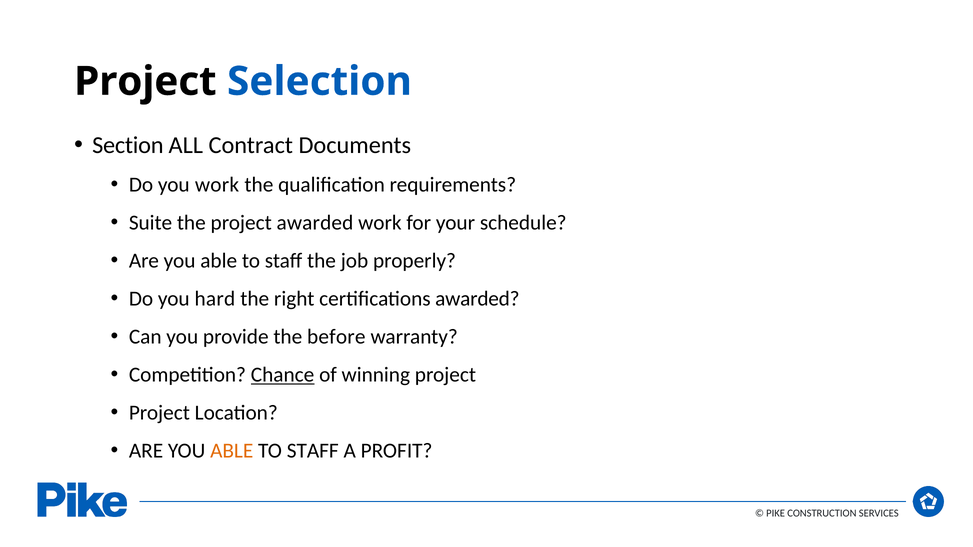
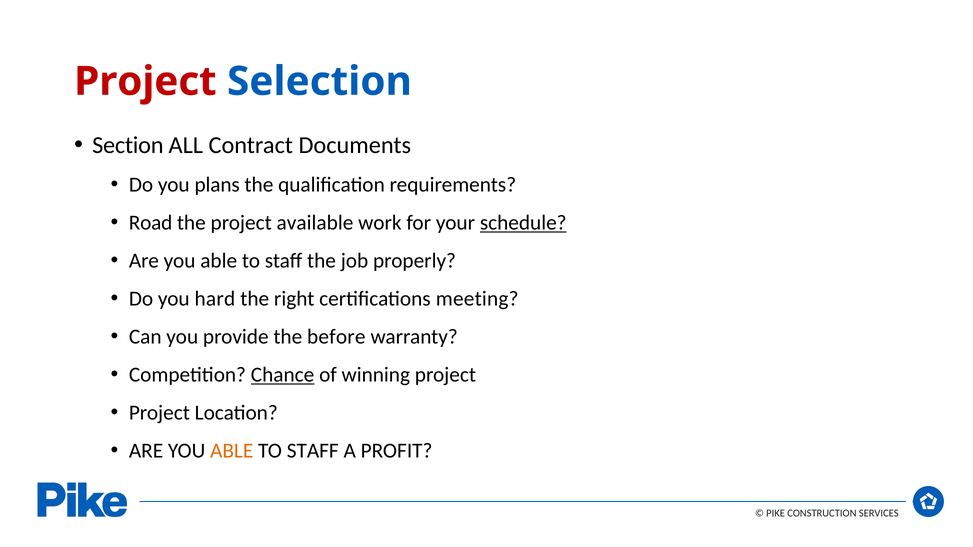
Project at (145, 82) colour: black -> red
you work: work -> plans
Suite: Suite -> Road
project awarded: awarded -> available
schedule underline: none -> present
certifications awarded: awarded -> meeting
